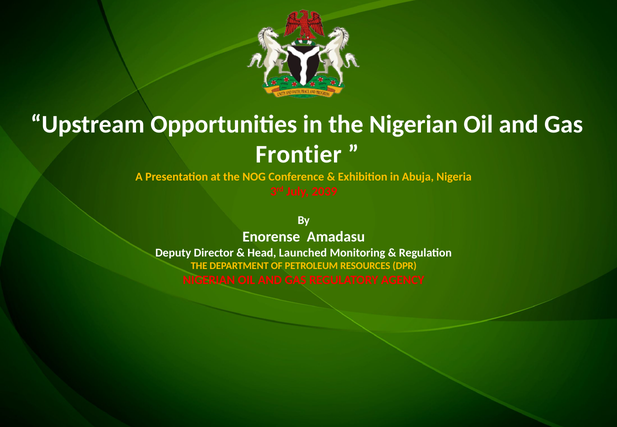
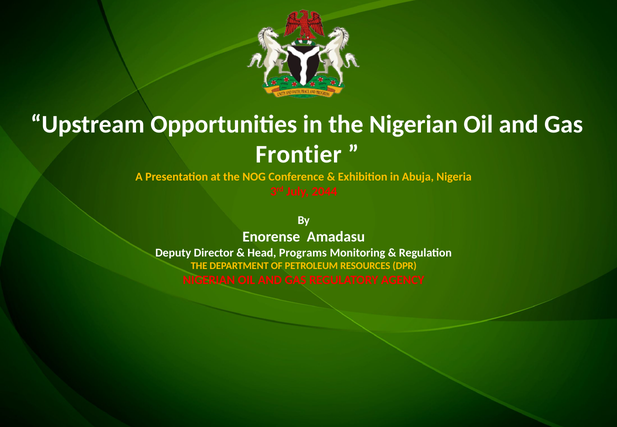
2039: 2039 -> 2044
Launched: Launched -> Programs
